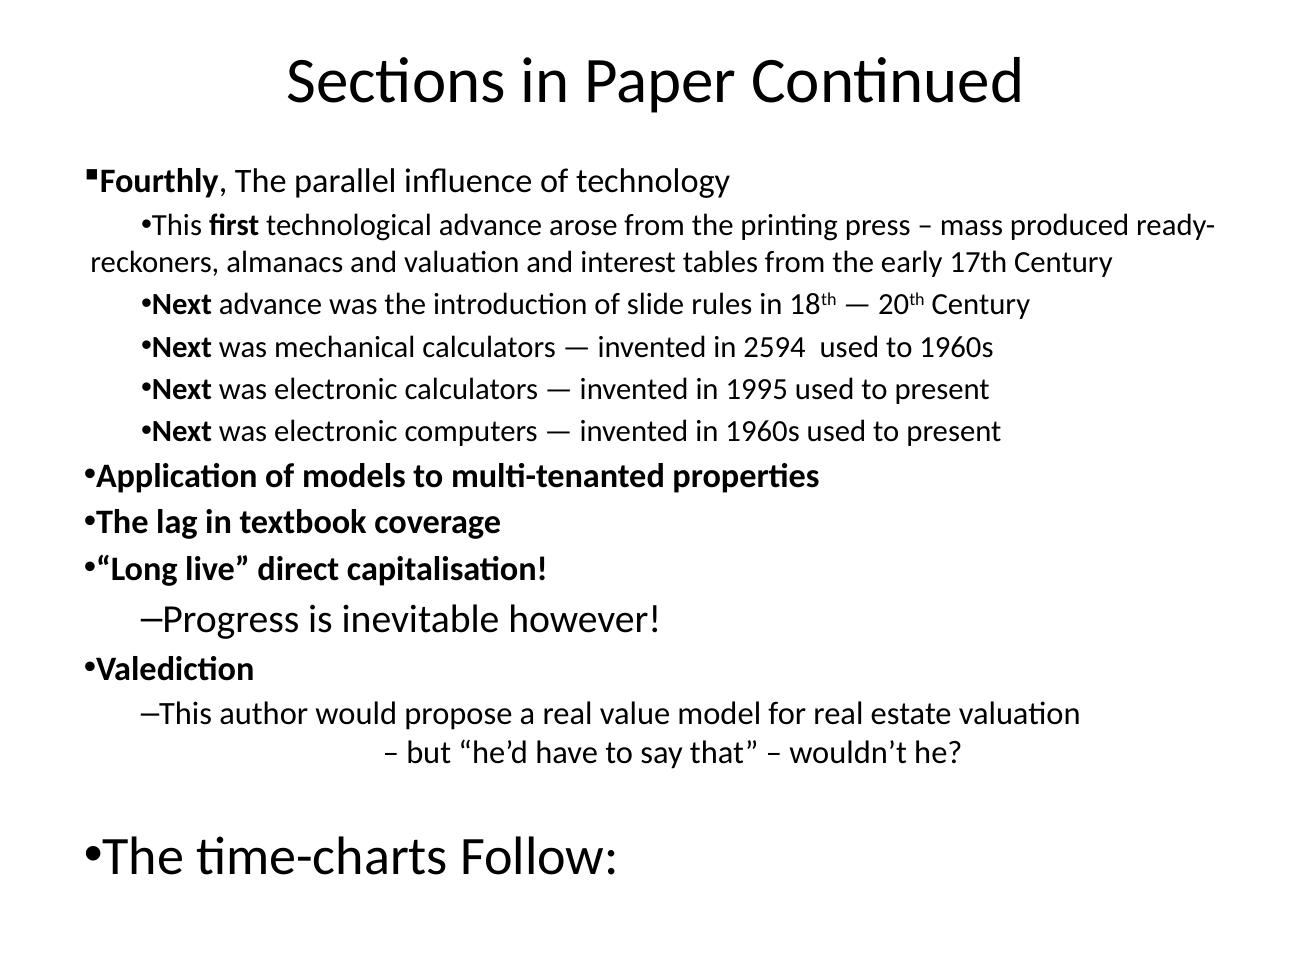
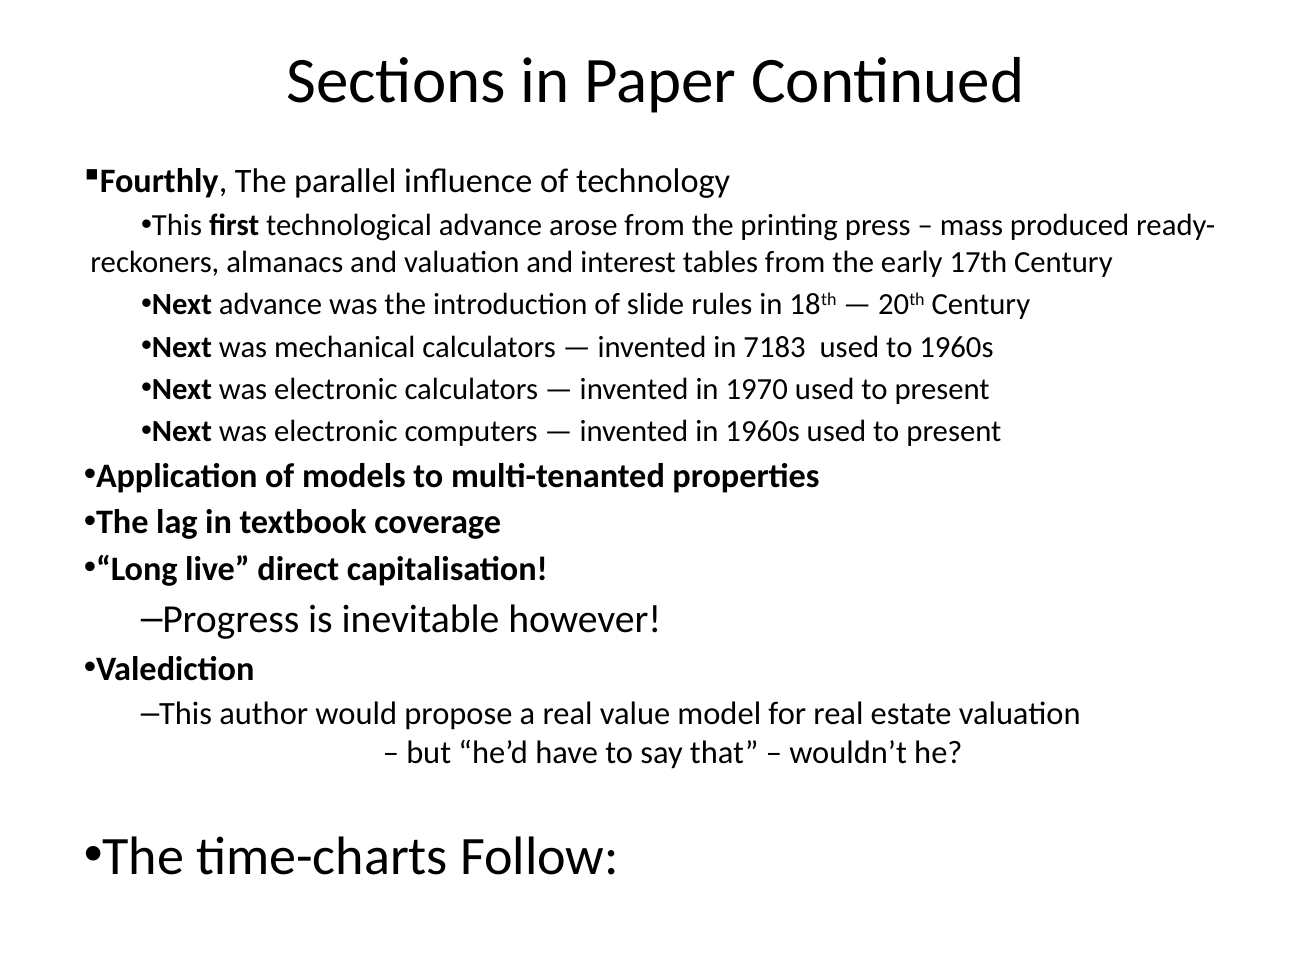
2594: 2594 -> 7183
1995: 1995 -> 1970
